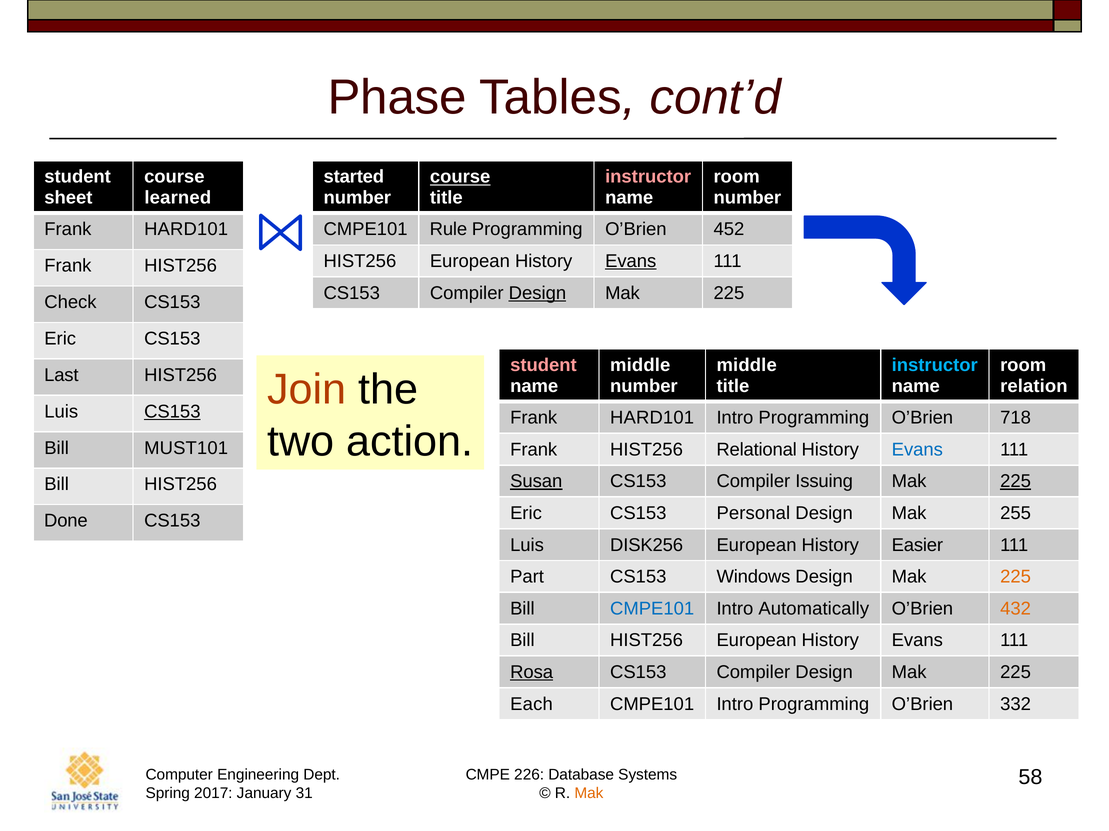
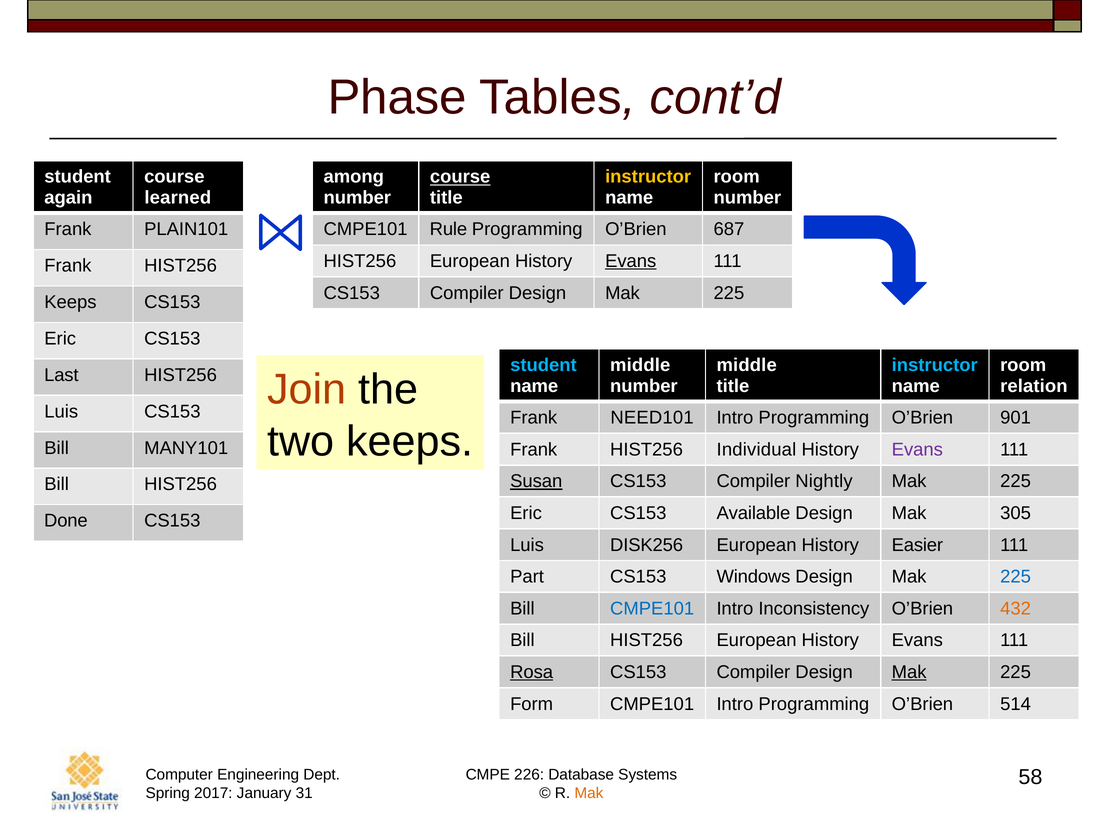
started: started -> among
instructor at (648, 177) colour: pink -> yellow
sheet: sheet -> again
HARD101 at (186, 230): HARD101 -> PLAIN101
452: 452 -> 687
Design at (537, 293) underline: present -> none
Check at (70, 303): Check -> Keeps
student at (543, 366) colour: pink -> light blue
CS153 at (172, 412) underline: present -> none
HARD101 at (652, 418): HARD101 -> NEED101
718: 718 -> 901
two action: action -> keeps
MUST101: MUST101 -> MANY101
Relational: Relational -> Individual
Evans at (917, 450) colour: blue -> purple
Issuing: Issuing -> Nightly
225 at (1016, 482) underline: present -> none
Personal: Personal -> Available
255: 255 -> 305
225 at (1016, 577) colour: orange -> blue
Automatically: Automatically -> Inconsistency
Mak at (909, 673) underline: none -> present
Each: Each -> Form
332: 332 -> 514
